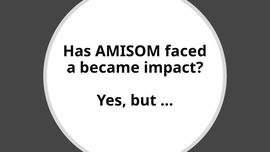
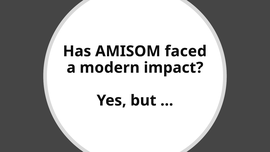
became: became -> modern
